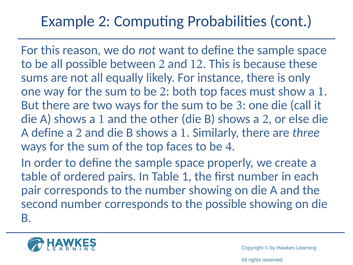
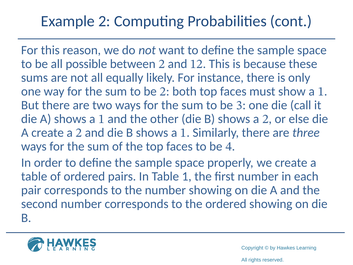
A define: define -> create
the possible: possible -> ordered
